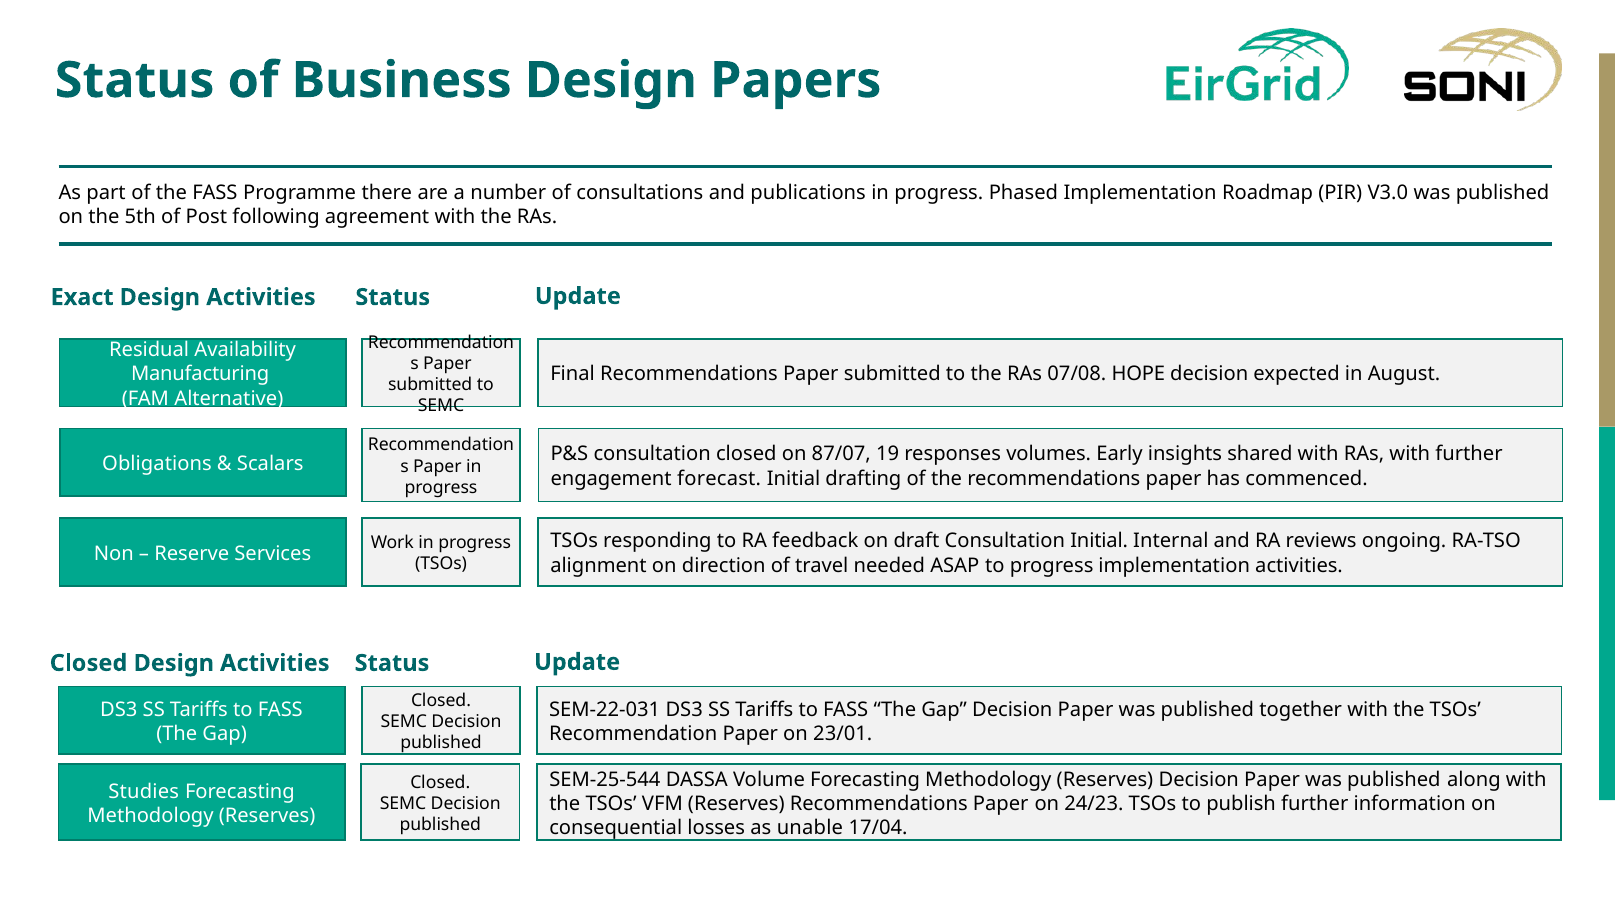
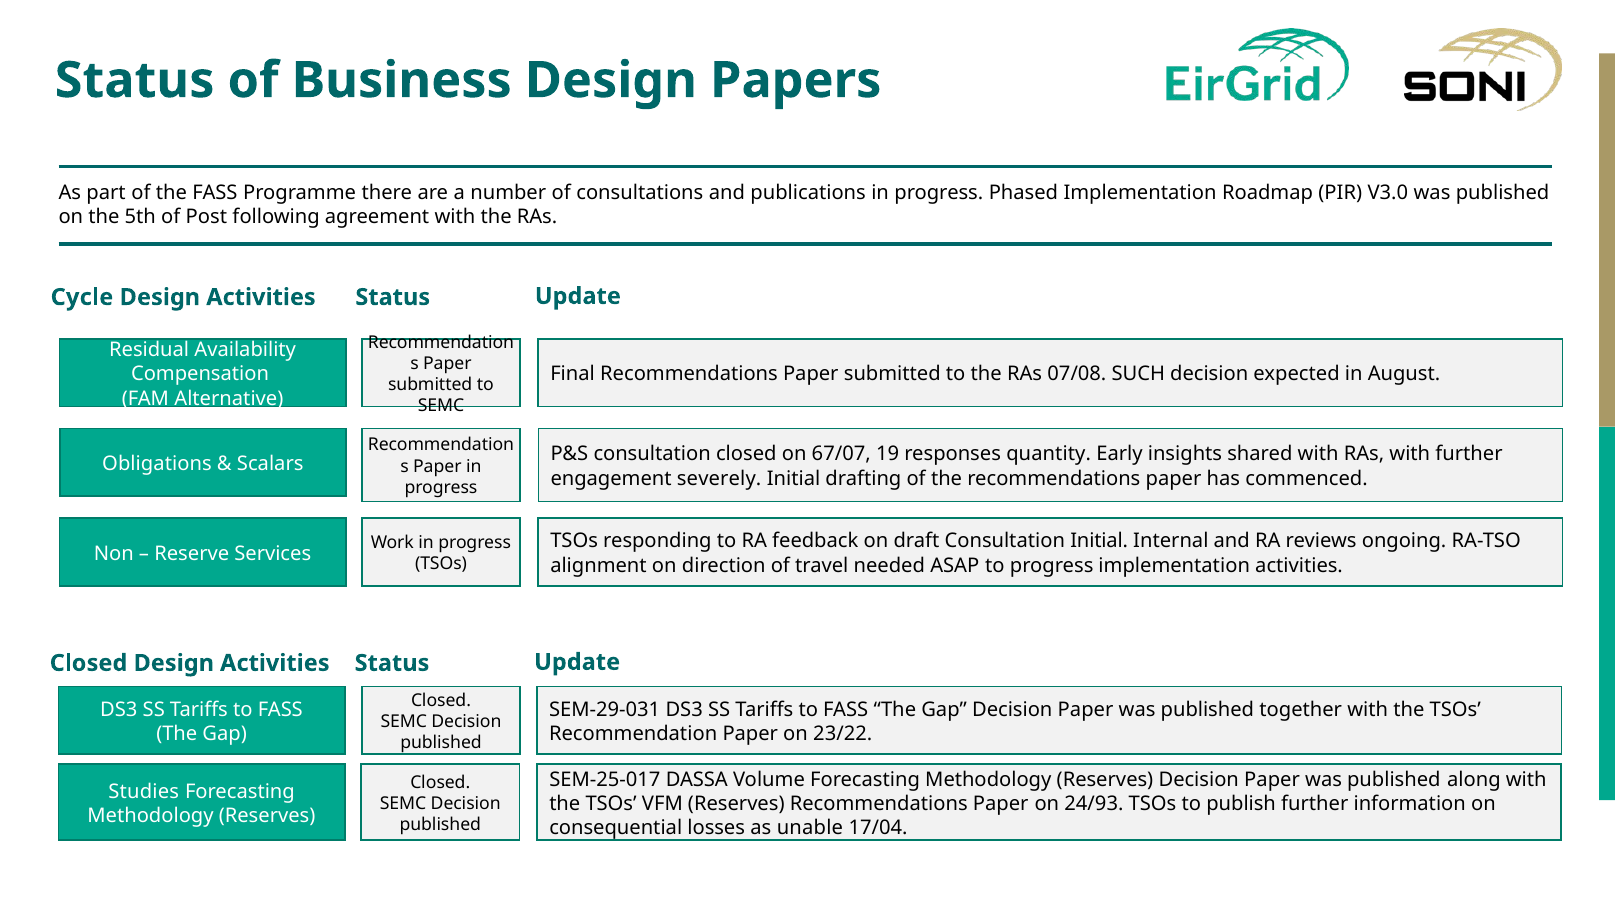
Exact: Exact -> Cycle
Manufacturing: Manufacturing -> Compensation
HOPE: HOPE -> SUCH
87/07: 87/07 -> 67/07
volumes: volumes -> quantity
forecast: forecast -> severely
SEM-22-031: SEM-22-031 -> SEM-29-031
23/01: 23/01 -> 23/22
SEM-25-544: SEM-25-544 -> SEM-25-017
24/23: 24/23 -> 24/93
